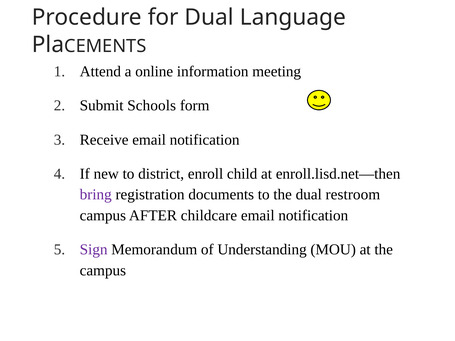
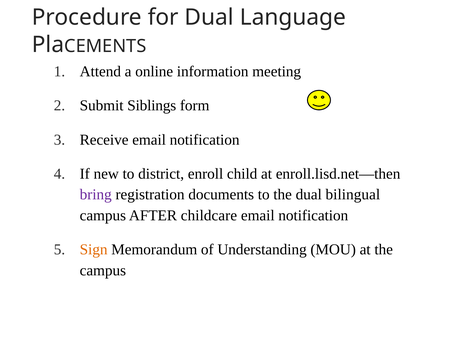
Schools: Schools -> Siblings
restroom: restroom -> bilingual
Sign colour: purple -> orange
